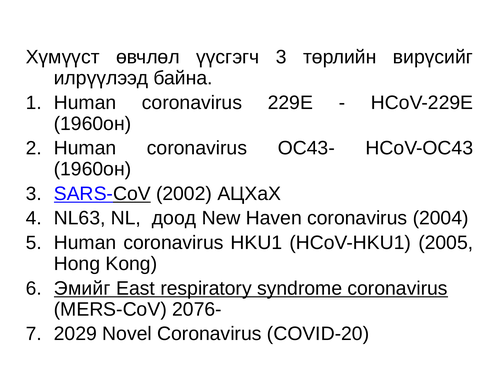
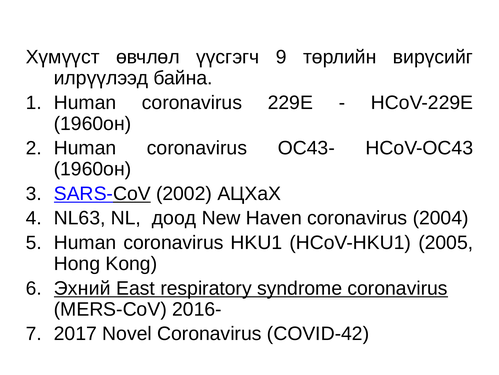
үүсгэгч 3: 3 -> 9
Эмийг: Эмийг -> Эхний
2076-: 2076- -> 2016-
2029: 2029 -> 2017
COVID-20: COVID-20 -> COVID-42
